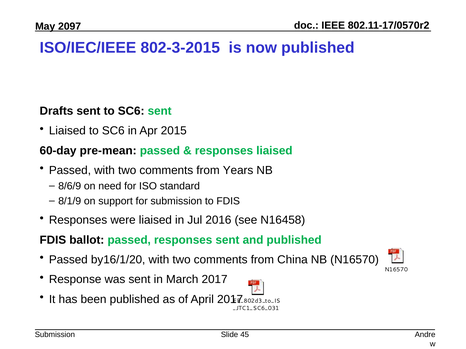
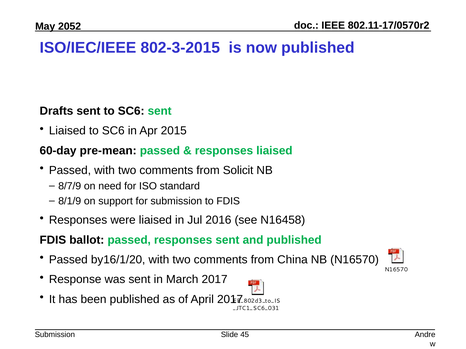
2097: 2097 -> 2052
Years: Years -> Solicit
8/6/9: 8/6/9 -> 8/7/9
